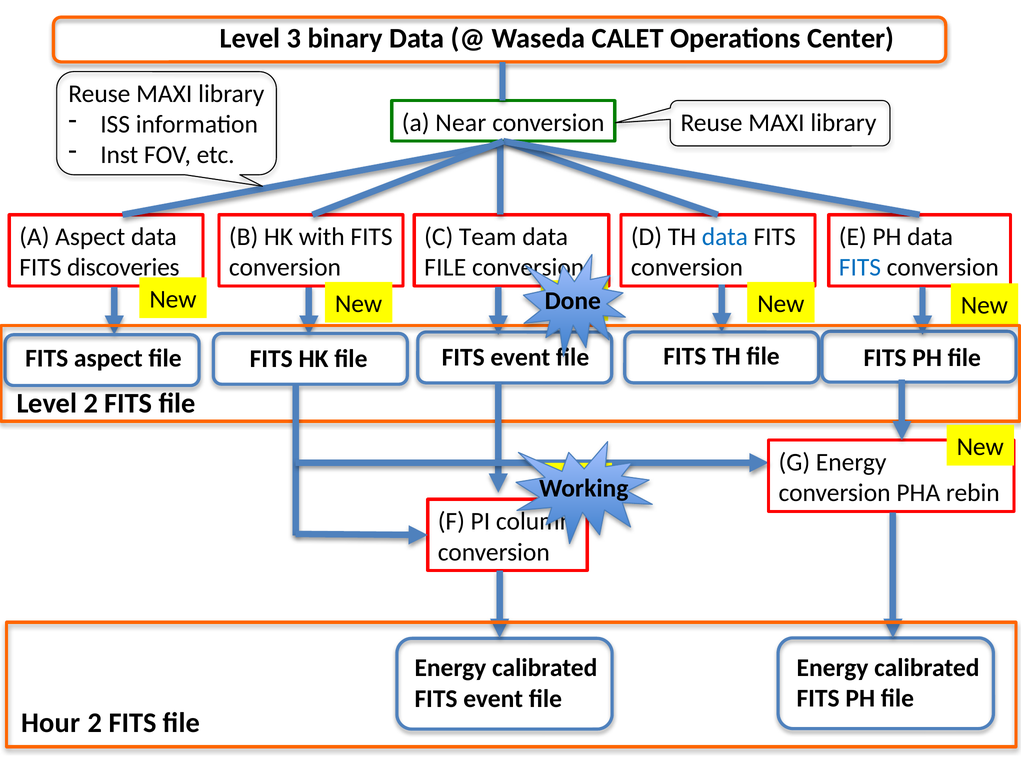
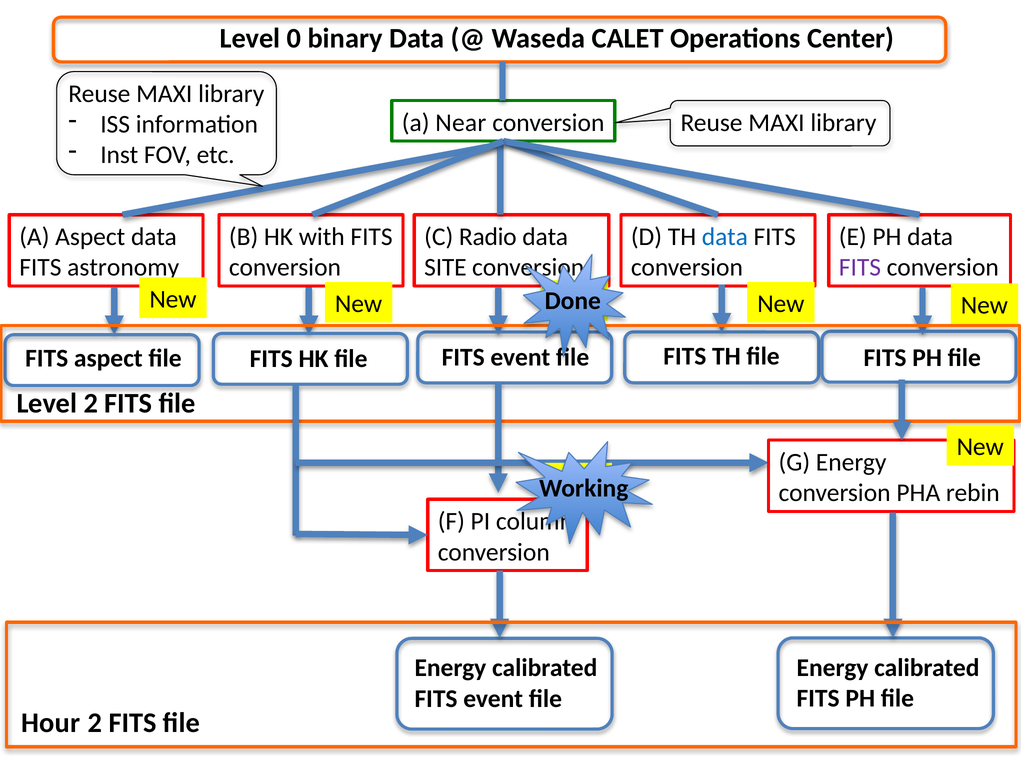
3: 3 -> 0
Team: Team -> Radio
discoveries: discoveries -> astronomy
FILE at (445, 267): FILE -> SITE
FITS at (860, 267) colour: blue -> purple
